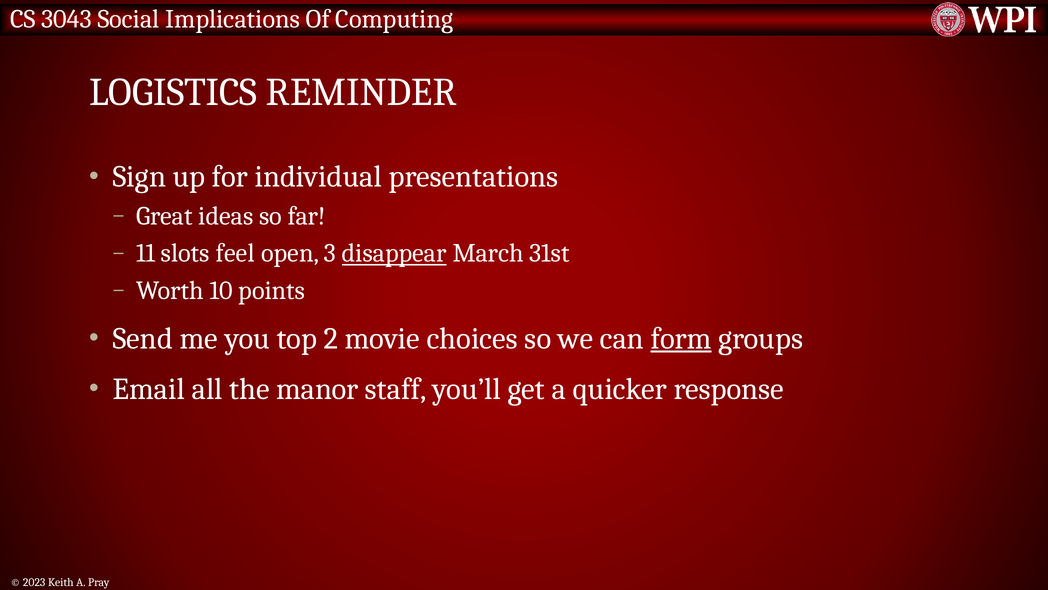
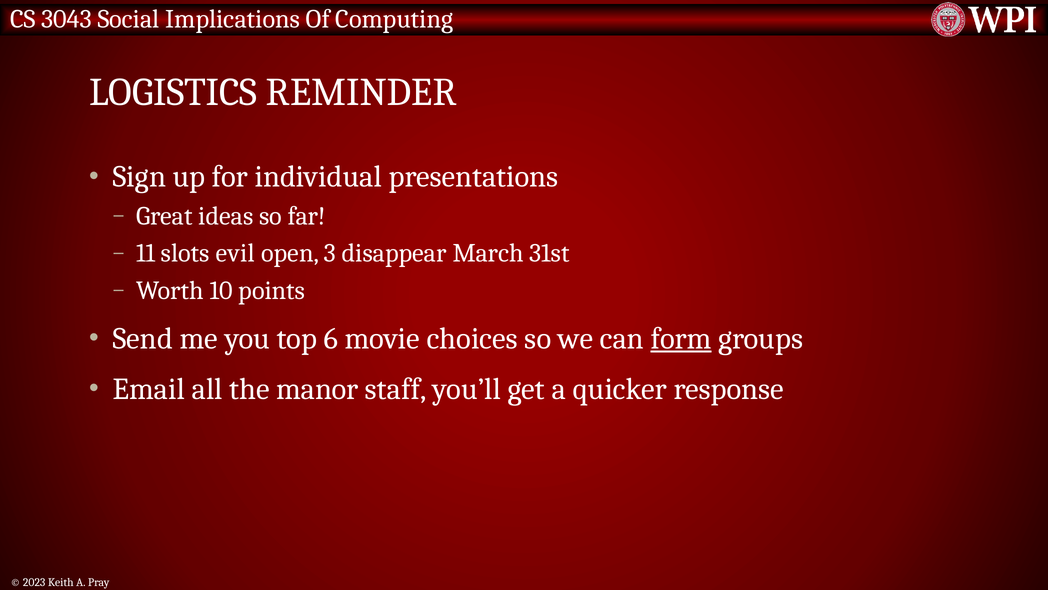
feel: feel -> evil
disappear underline: present -> none
2: 2 -> 6
